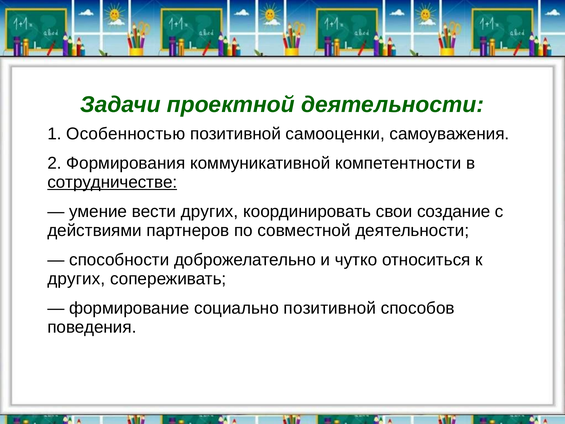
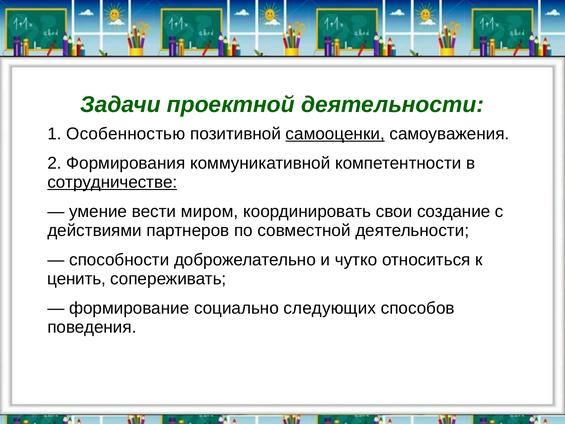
самооценки underline: none -> present
вести других: других -> миром
других at (76, 279): других -> ценить
социально позитивной: позитивной -> следующих
